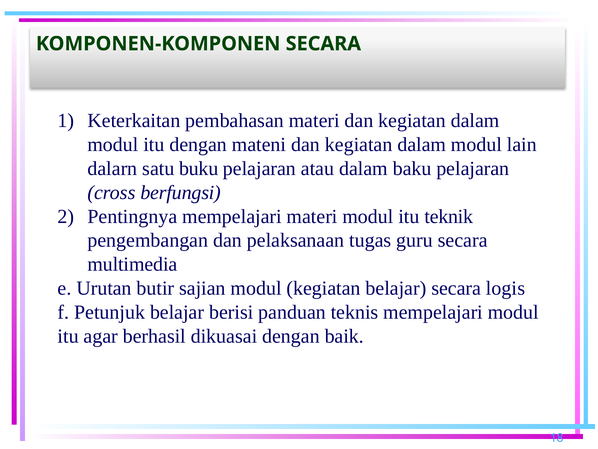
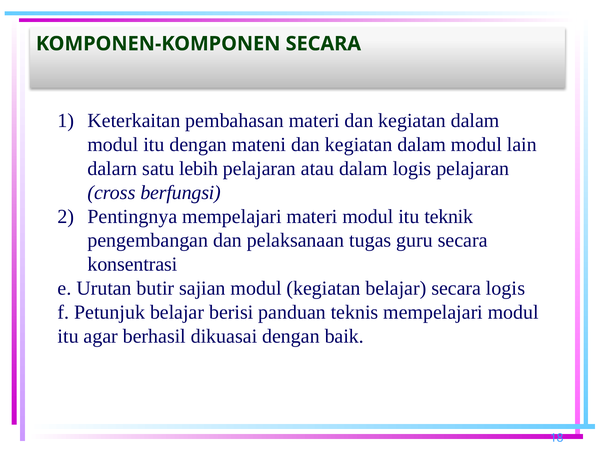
buku: buku -> lebih
dalam baku: baku -> logis
multimedia: multimedia -> konsentrasi
